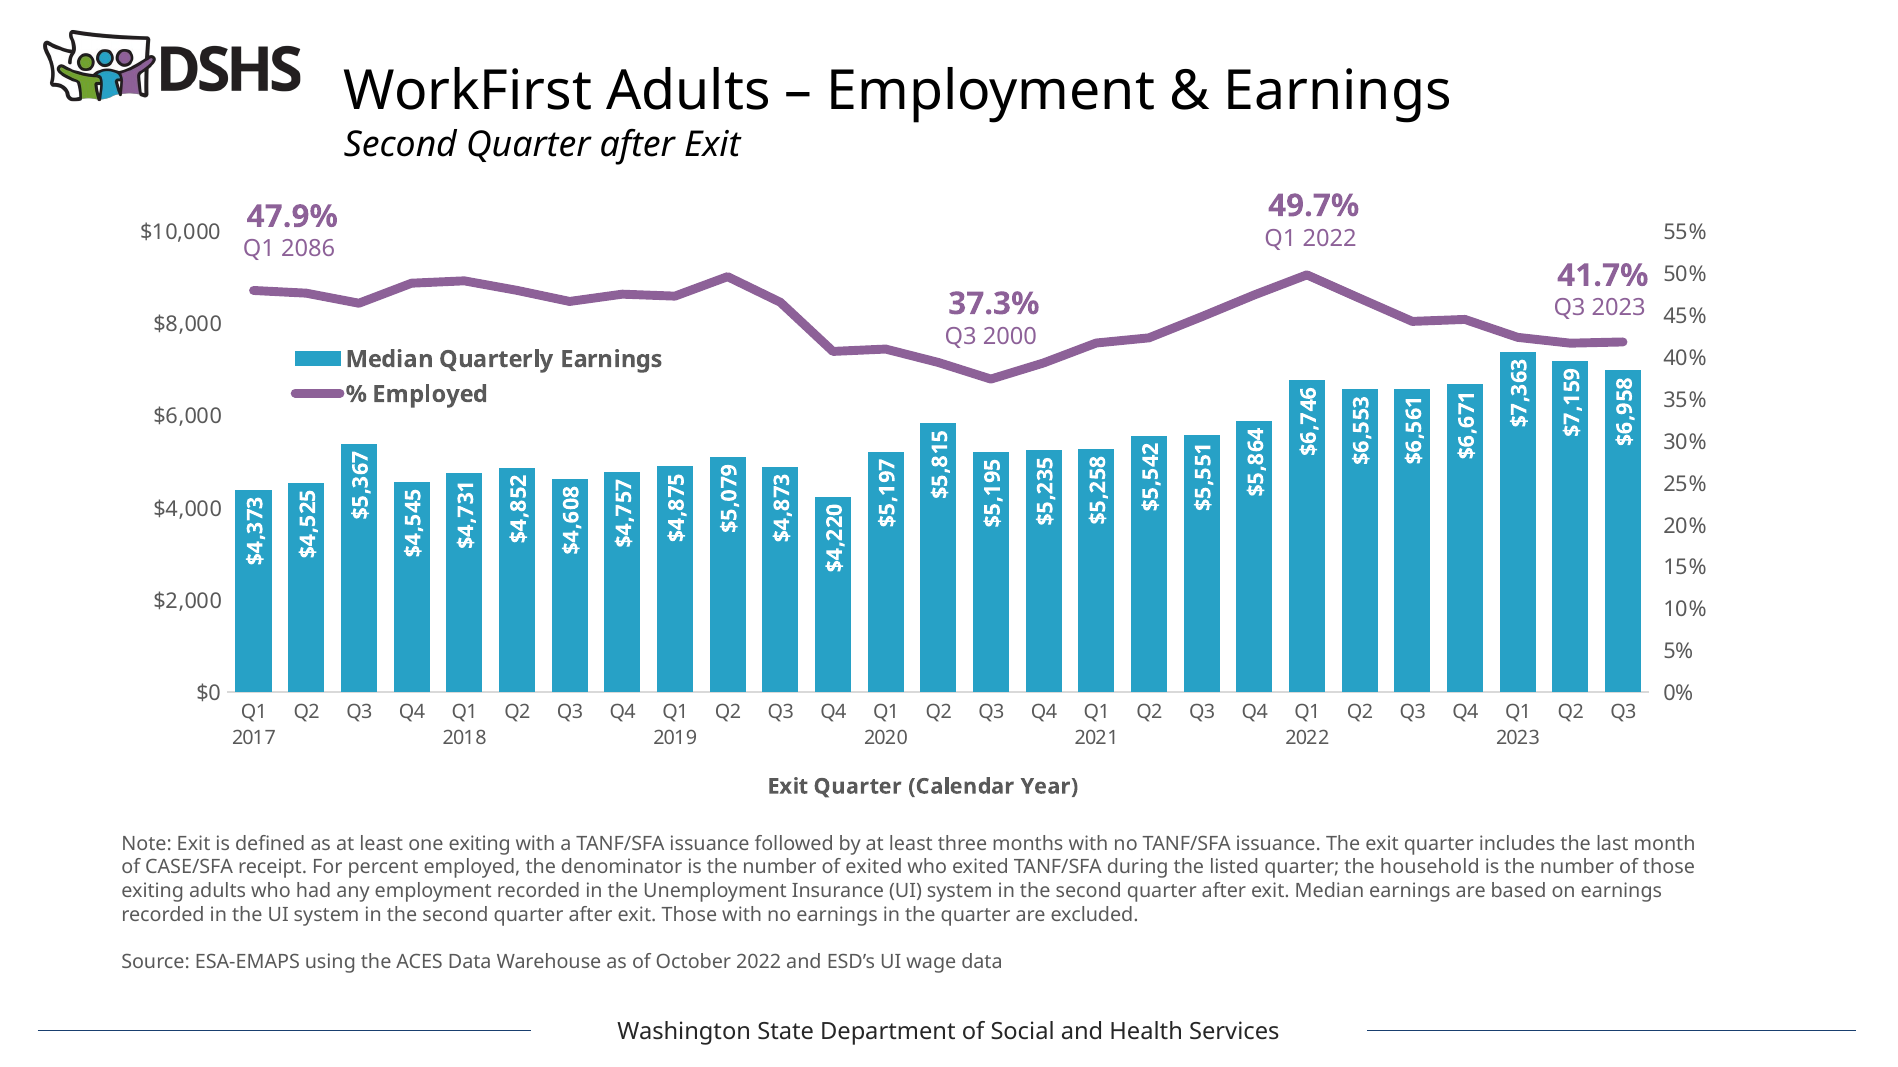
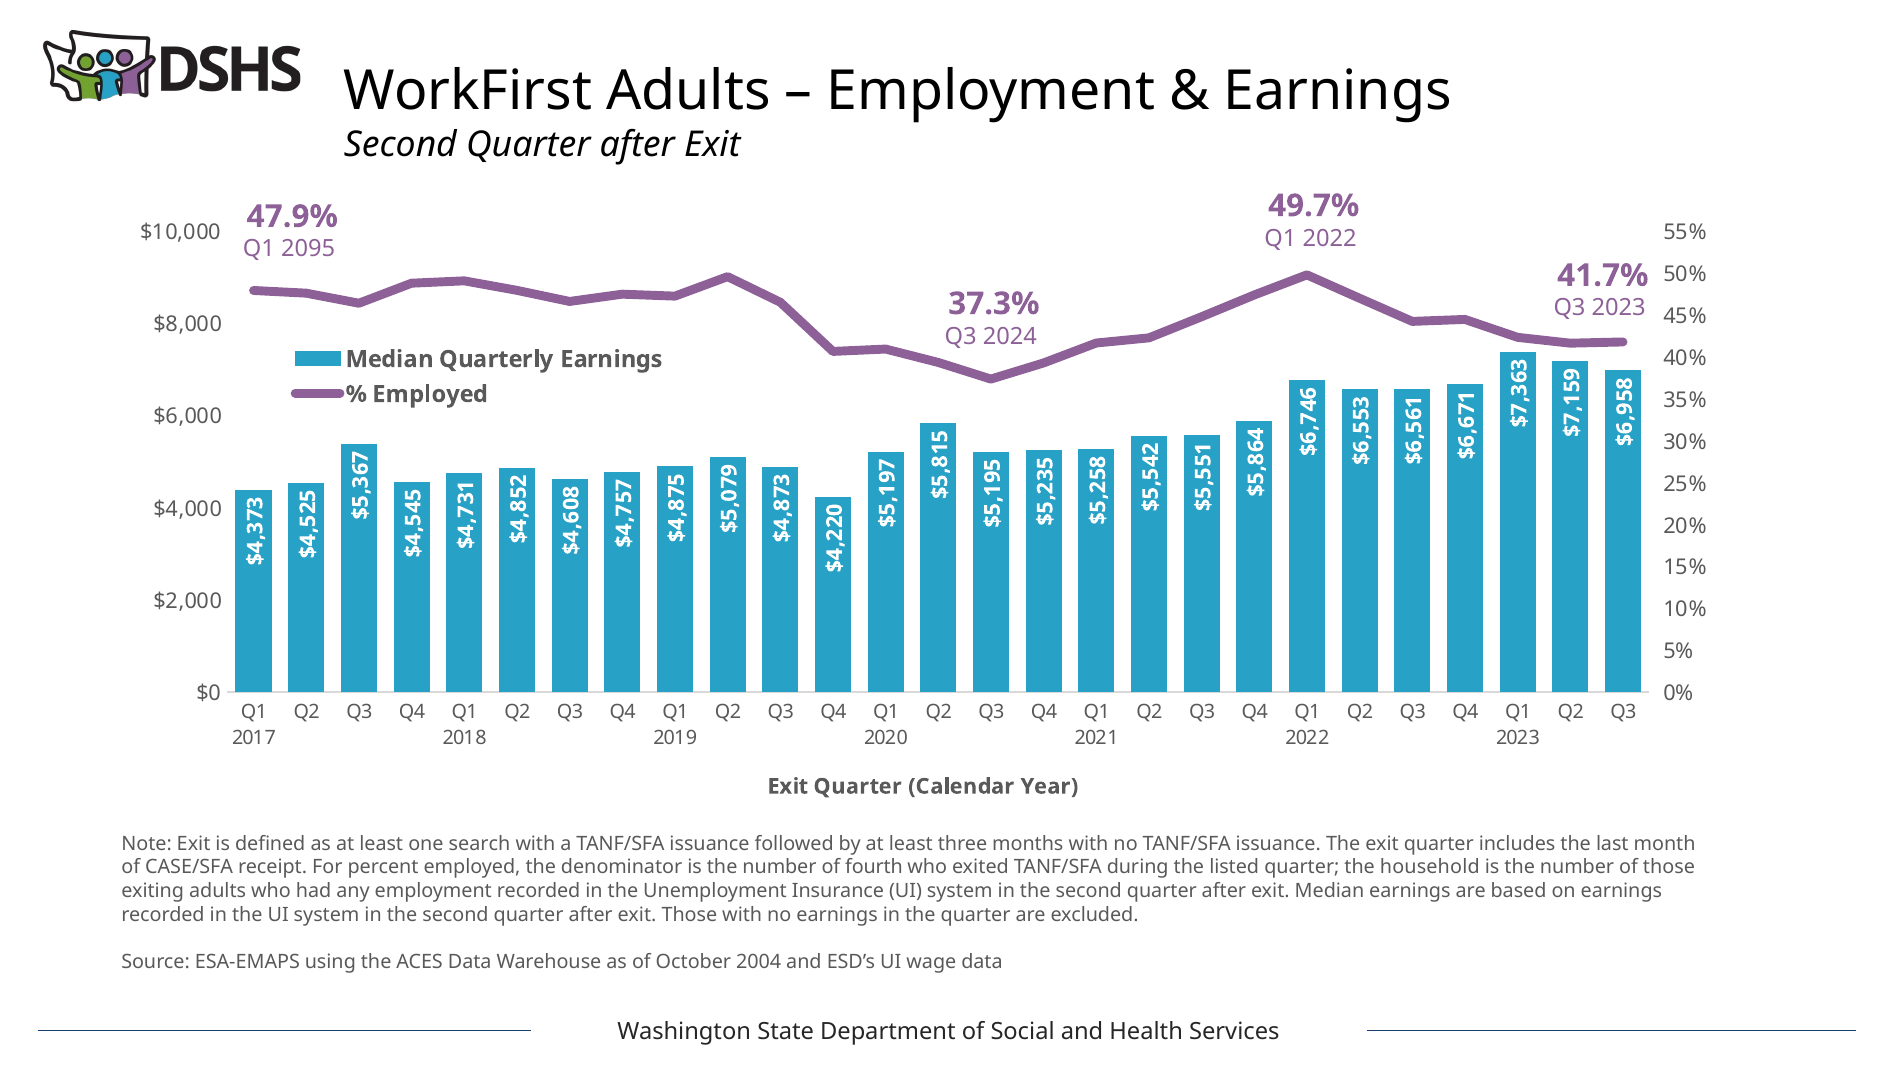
2086: 2086 -> 2095
2000: 2000 -> 2024
one exiting: exiting -> search
of exited: exited -> fourth
October 2022: 2022 -> 2004
